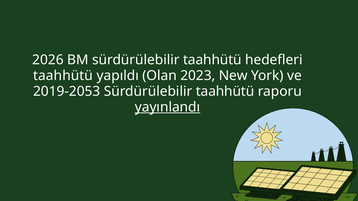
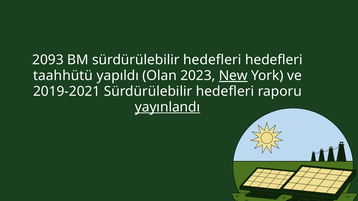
2026: 2026 -> 2093
BM sürdürülebilir taahhütü: taahhütü -> hedefleri
New underline: none -> present
2019-2053: 2019-2053 -> 2019-2021
taahhütü at (225, 91): taahhütü -> hedefleri
